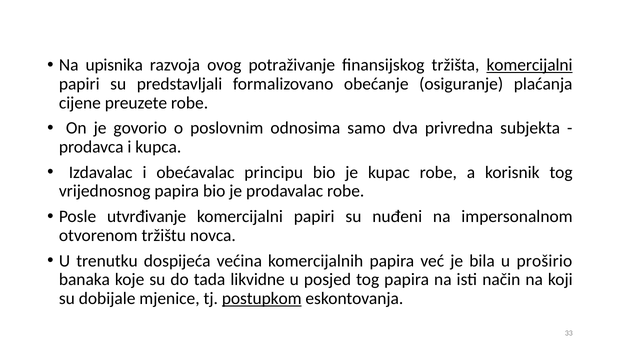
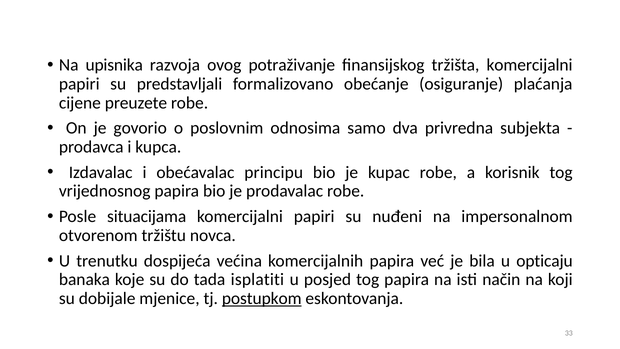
komercijalni at (530, 65) underline: present -> none
utvrđivanje: utvrđivanje -> situacijama
proširio: proširio -> opticaju
likvidne: likvidne -> isplatiti
